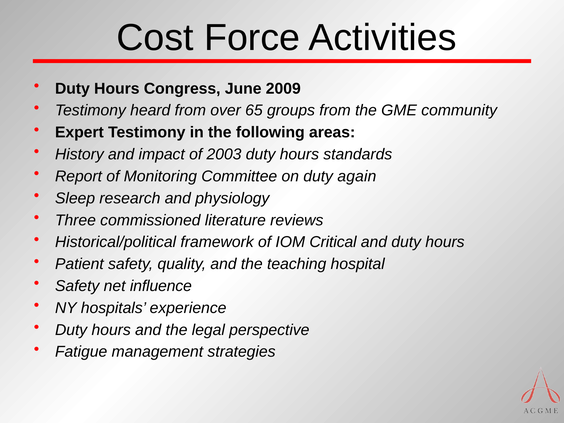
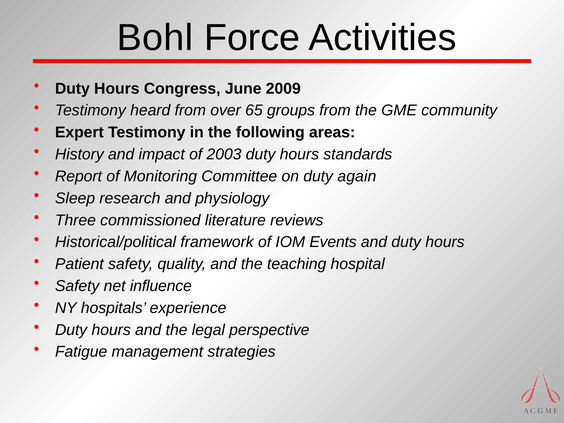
Cost: Cost -> Bohl
Critical: Critical -> Events
